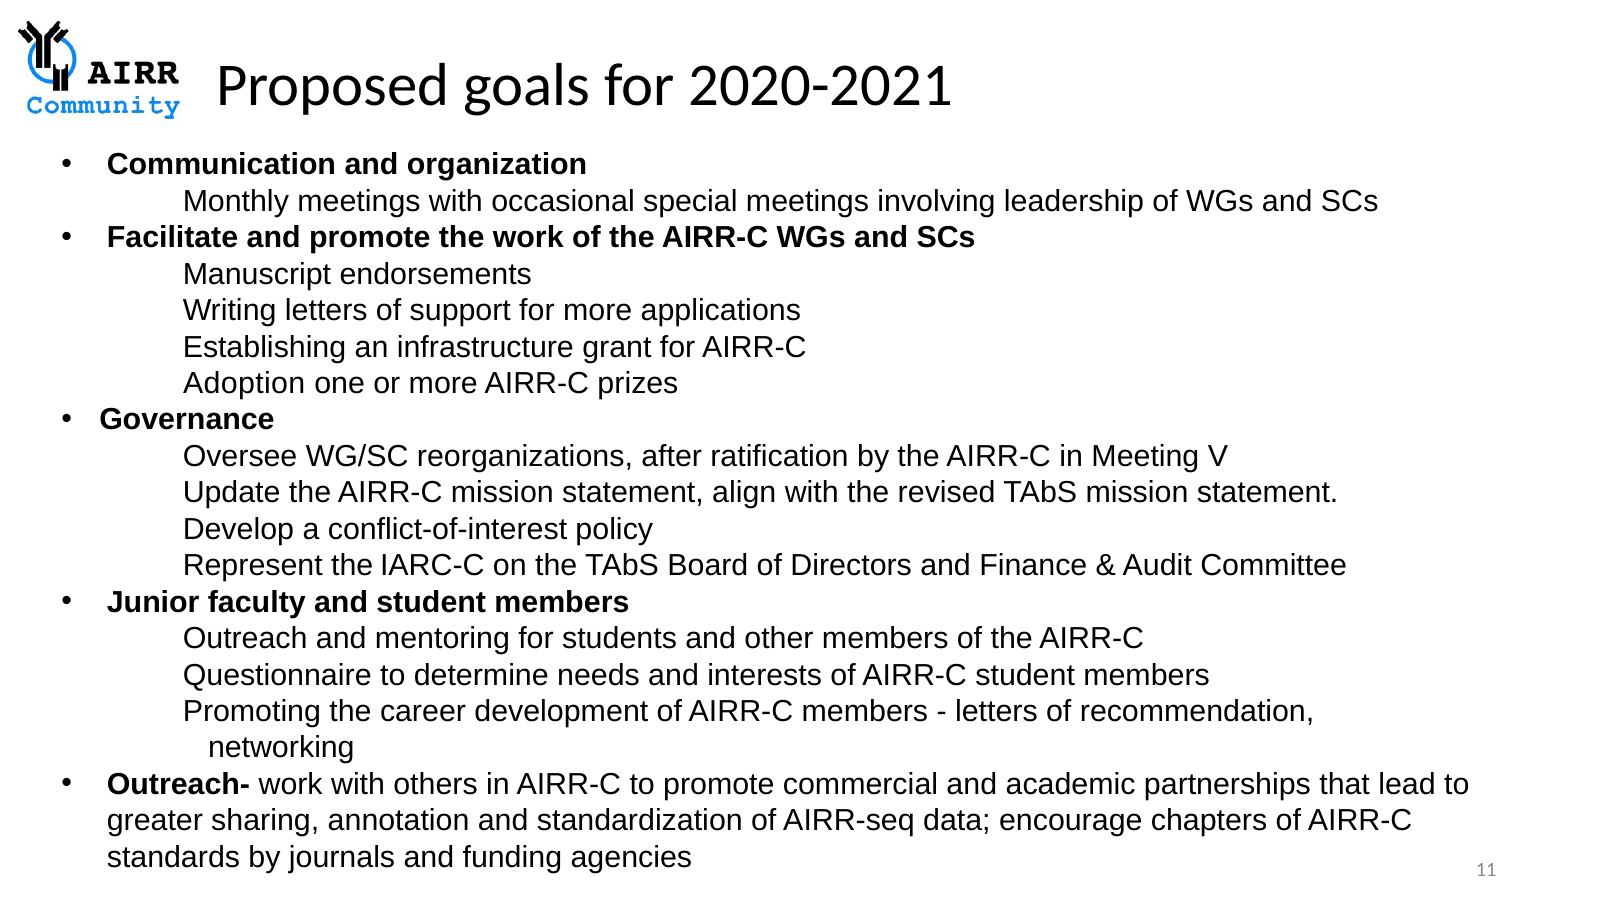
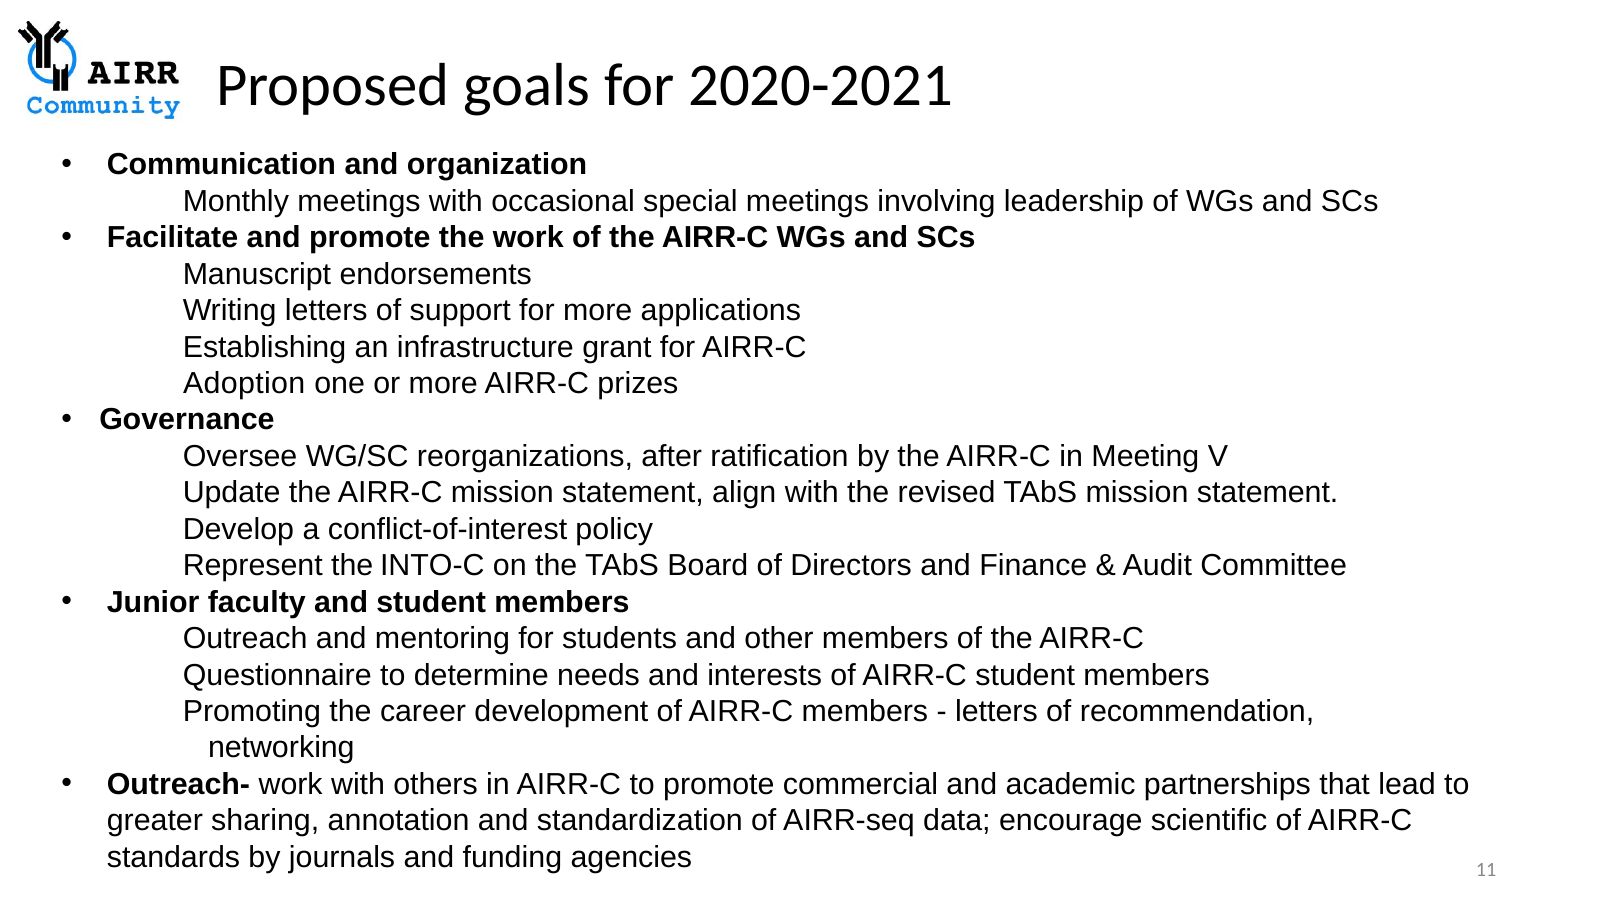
IARC-C: IARC-C -> INTO-C
chapters: chapters -> scientific
